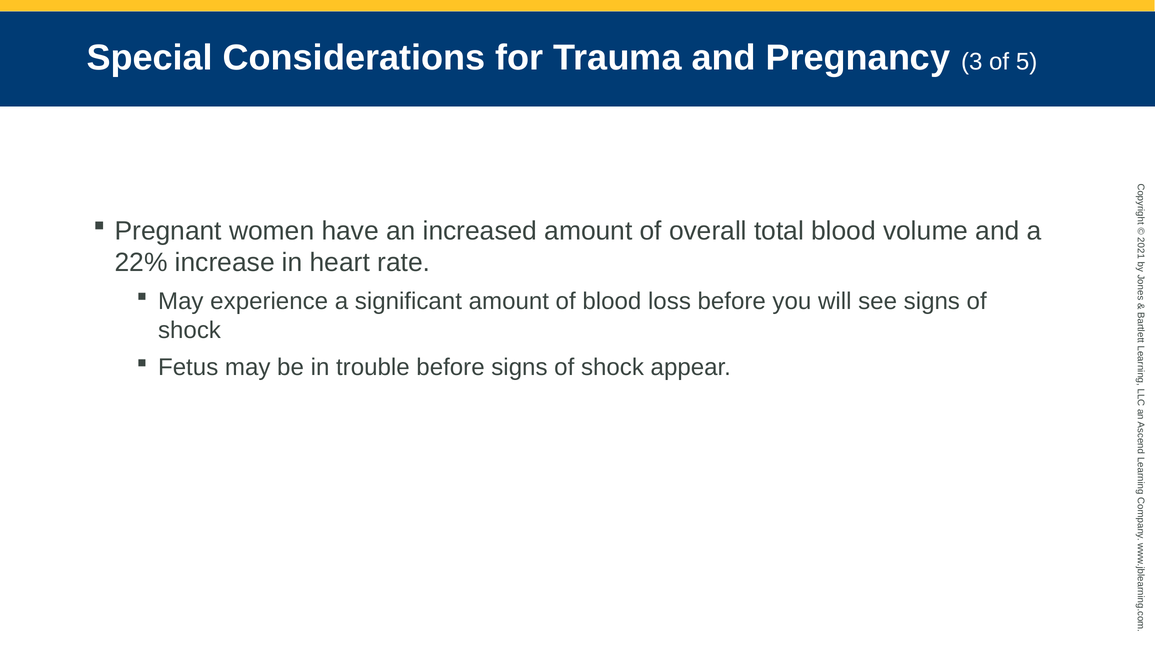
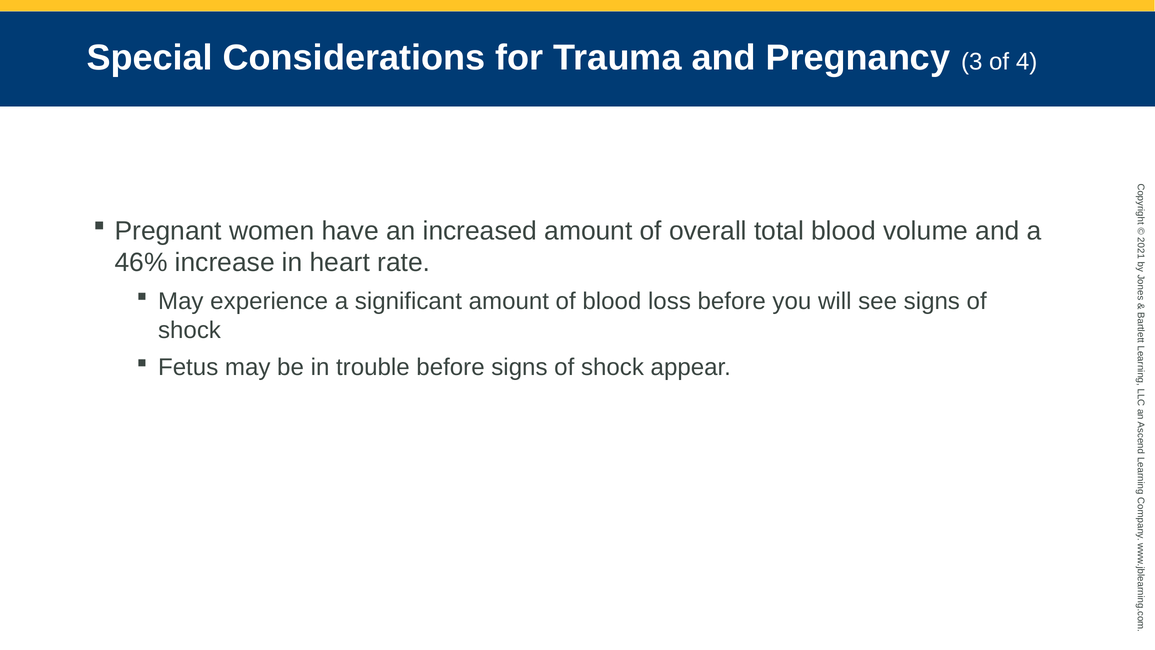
5: 5 -> 4
22%: 22% -> 46%
